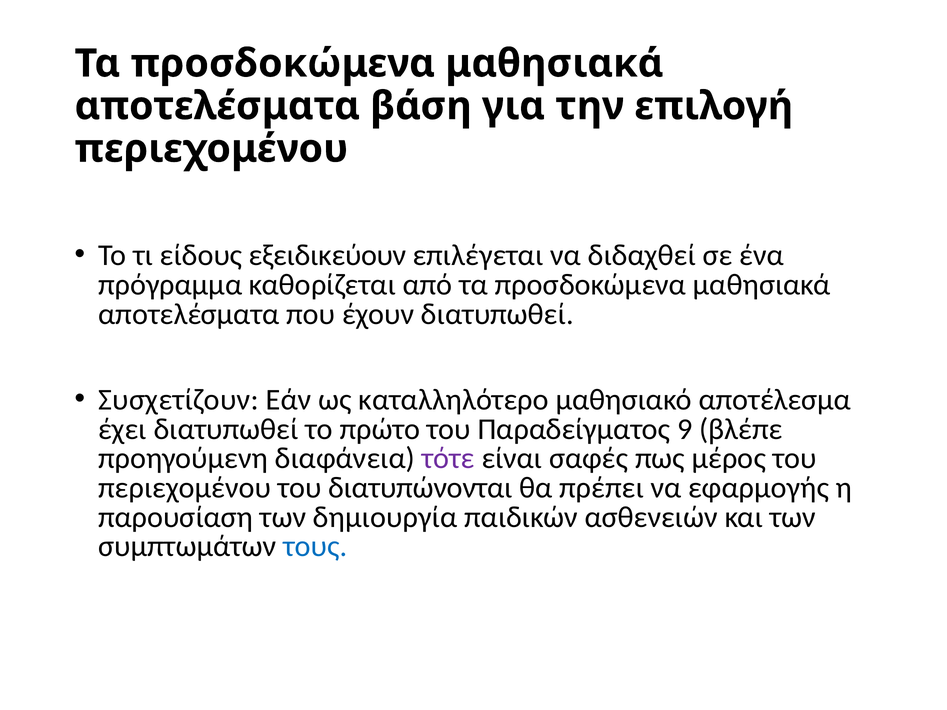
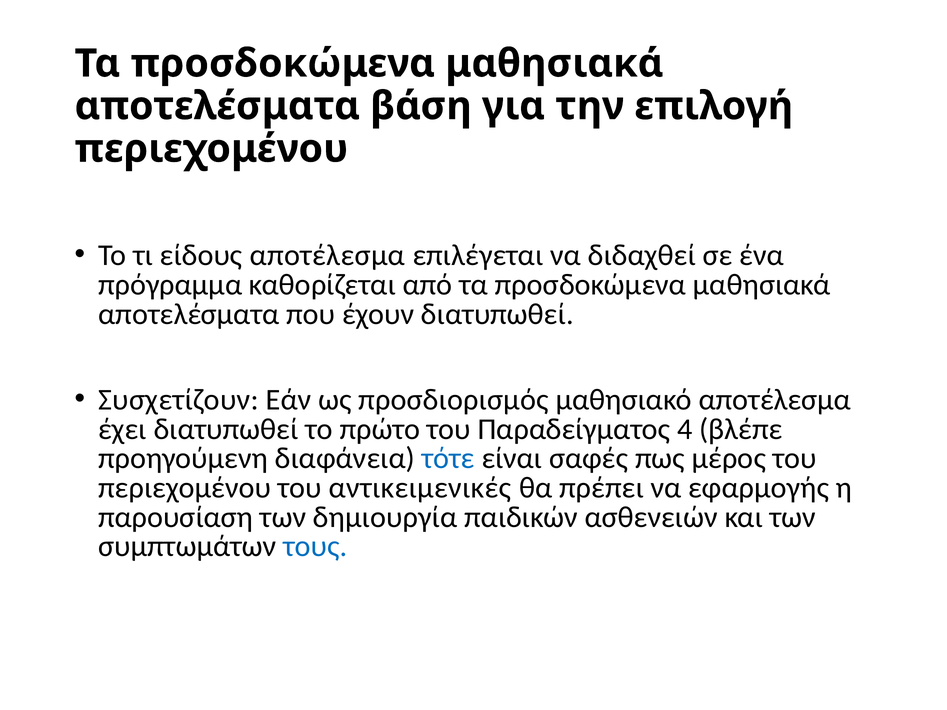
είδους εξειδικεύουν: εξειδικεύουν -> αποτέλεσμα
καταλληλότερο: καταλληλότερο -> προσδιορισμός
9: 9 -> 4
τότε colour: purple -> blue
διατυπώνονται: διατυπώνονται -> αντικειμενικές
